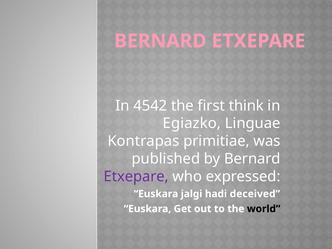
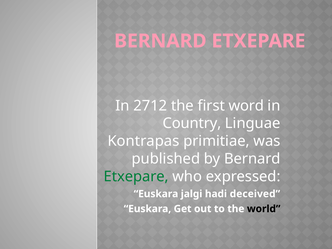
4542: 4542 -> 2712
think: think -> word
Egiazko: Egiazko -> Country
Etxepare at (136, 176) colour: purple -> green
